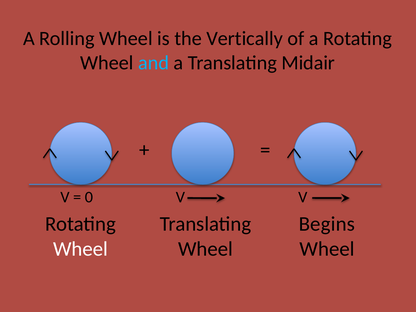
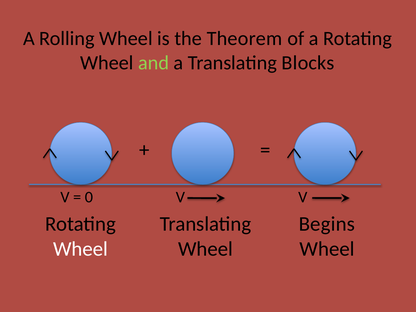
Vertically: Vertically -> Theorem
and colour: light blue -> light green
Midair: Midair -> Blocks
